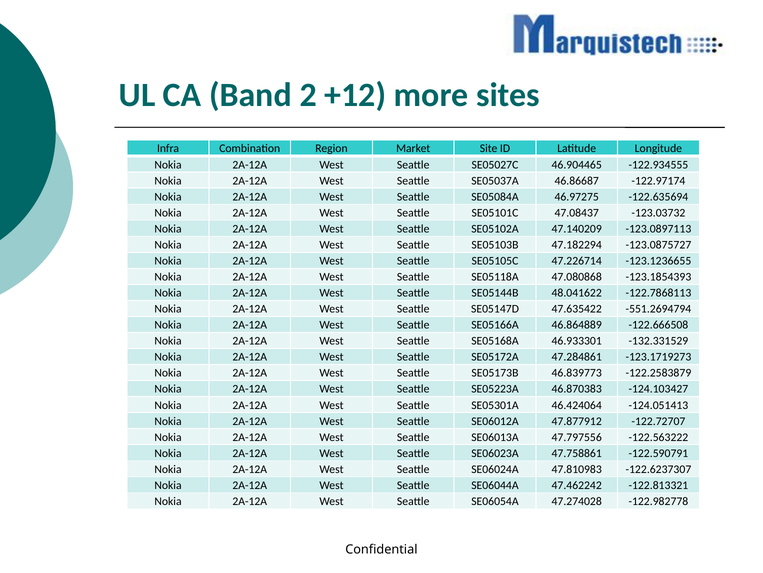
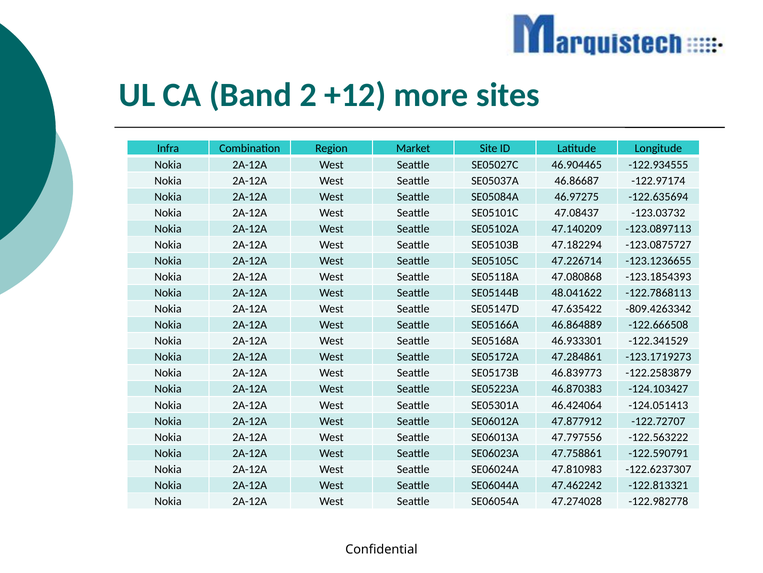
-551.2694794: -551.2694794 -> -809.4263342
-132.331529: -132.331529 -> -122.341529
